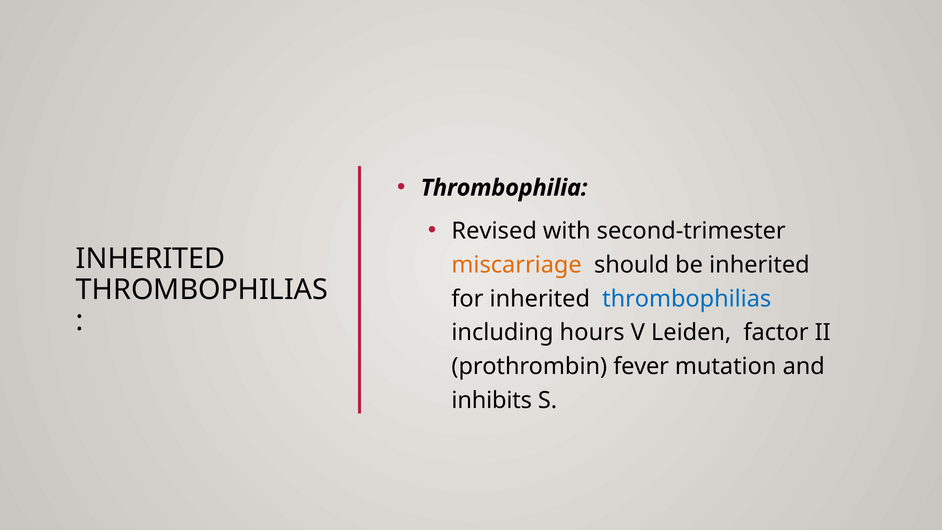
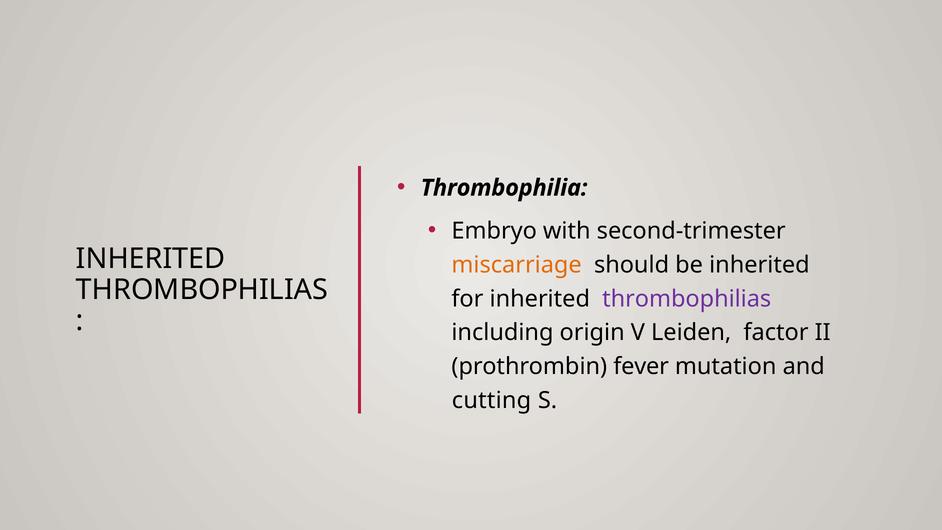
Revised: Revised -> Embryo
thrombophilias at (687, 299) colour: blue -> purple
hours: hours -> origin
inhibits: inhibits -> cutting
